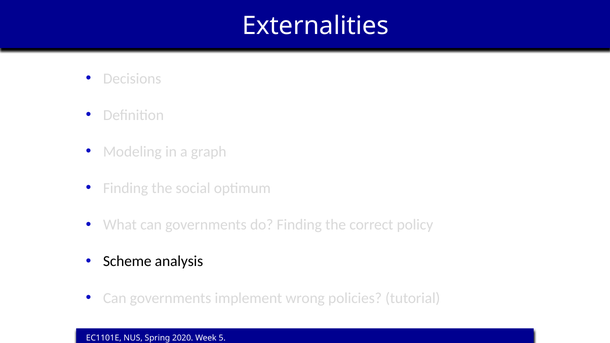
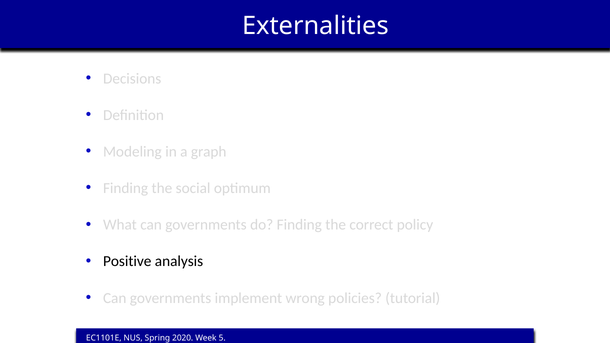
Scheme: Scheme -> Positive
